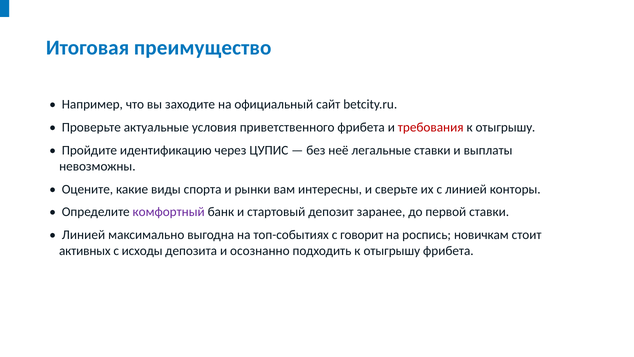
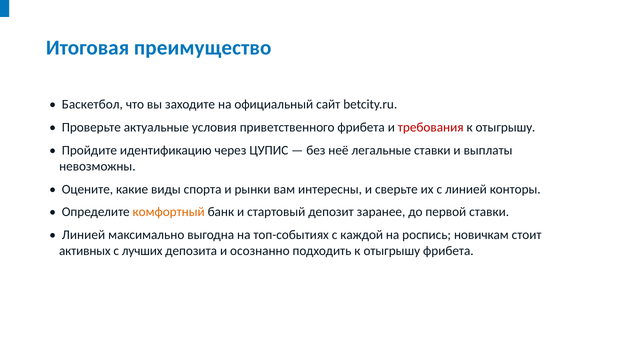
Например: Например -> Баскетбол
комфортный colour: purple -> orange
говорит: говорит -> каждой
исходы: исходы -> лучших
